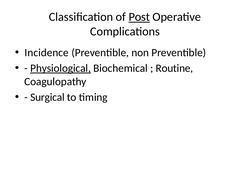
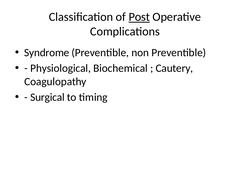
Incidence: Incidence -> Syndrome
Physiological underline: present -> none
Routine: Routine -> Cautery
